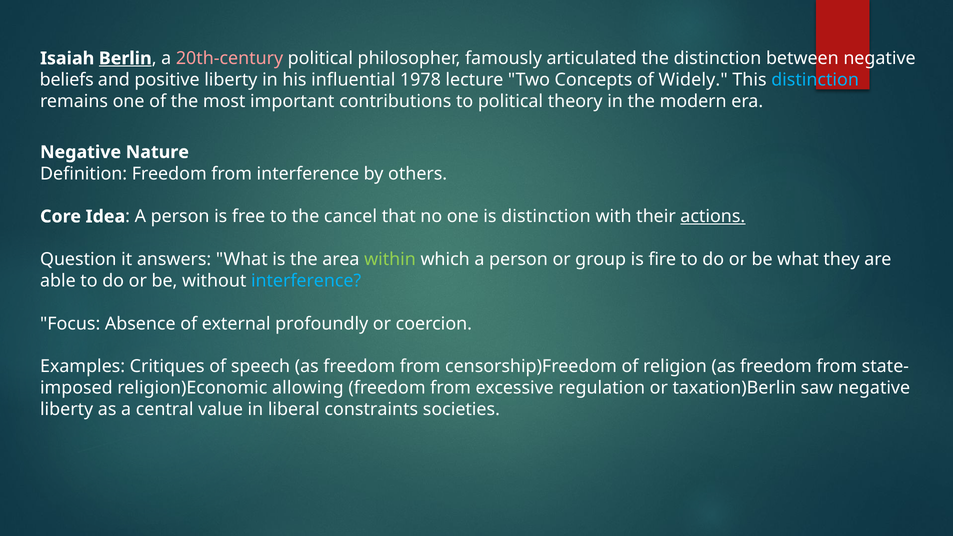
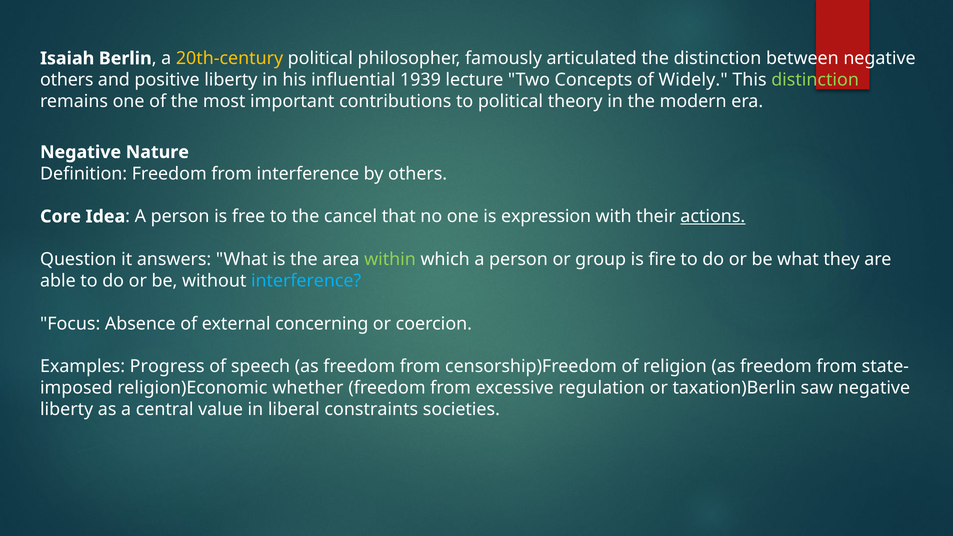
Berlin underline: present -> none
20th-century colour: pink -> yellow
beliefs at (67, 80): beliefs -> others
1978: 1978 -> 1939
distinction at (815, 80) colour: light blue -> light green
is distinction: distinction -> expression
profoundly: profoundly -> concerning
Critiques: Critiques -> Progress
allowing: allowing -> whether
